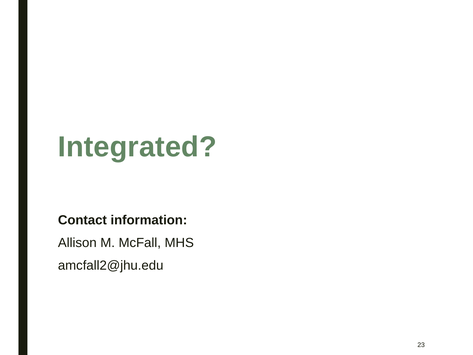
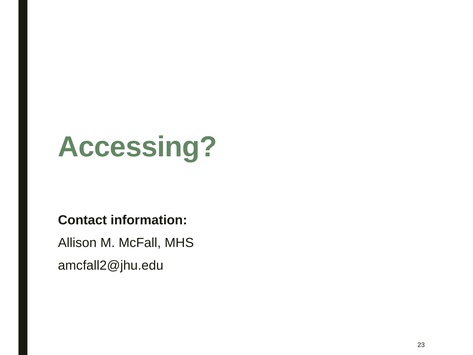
Integrated: Integrated -> Accessing
